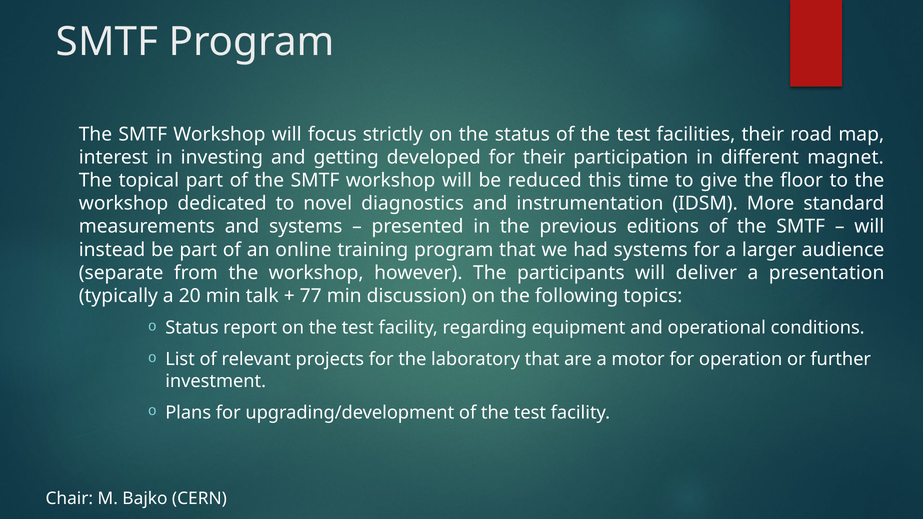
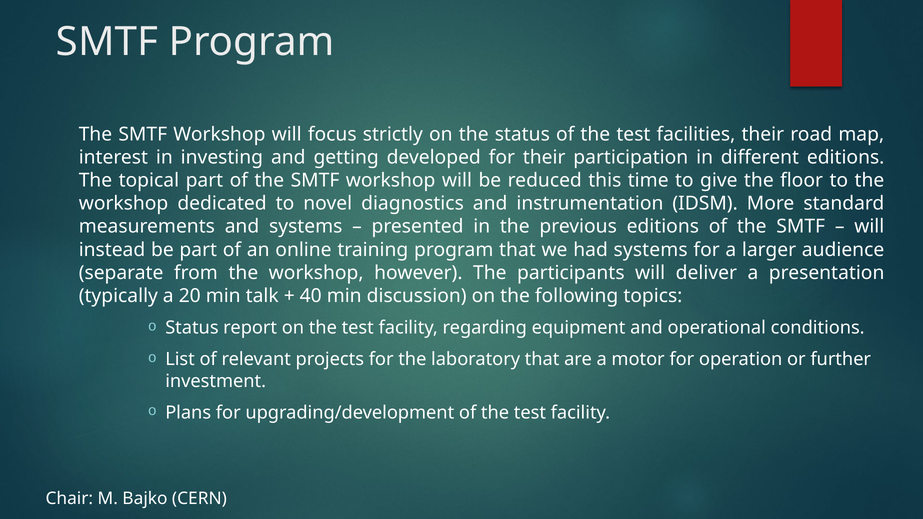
different magnet: magnet -> editions
77: 77 -> 40
